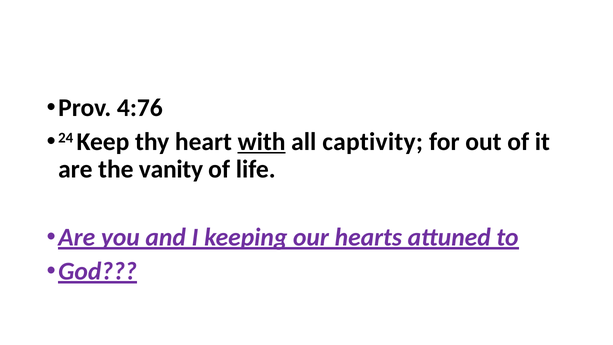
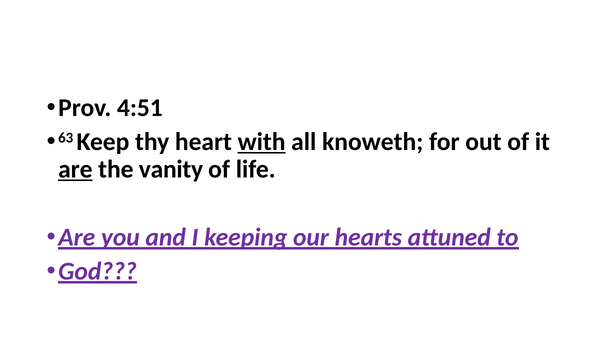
4:76: 4:76 -> 4:51
24: 24 -> 63
captivity: captivity -> knoweth
are at (75, 169) underline: none -> present
